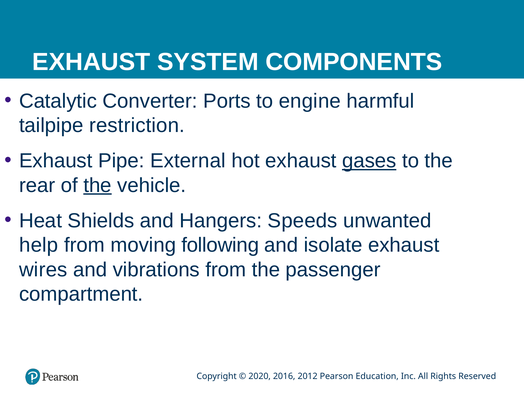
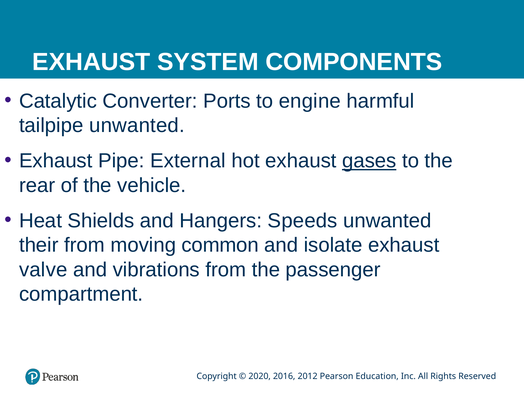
tailpipe restriction: restriction -> unwanted
the at (98, 185) underline: present -> none
help: help -> their
following: following -> common
wires: wires -> valve
